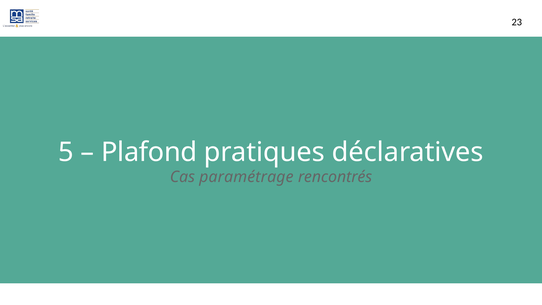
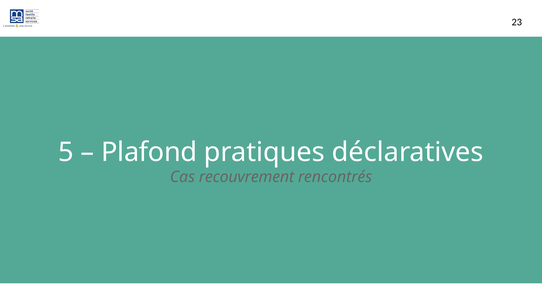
paramétrage: paramétrage -> recouvrement
